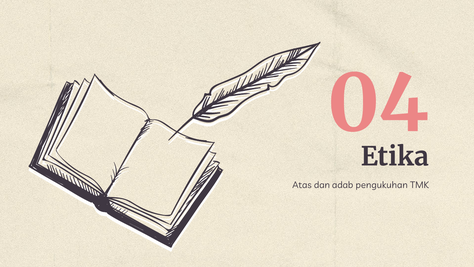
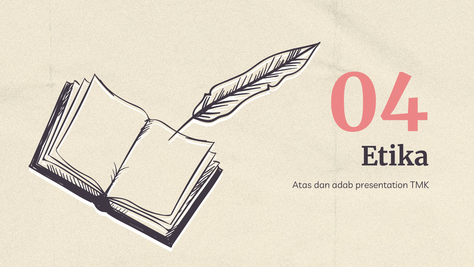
pengukuhan: pengukuhan -> presentation
